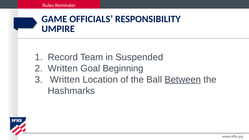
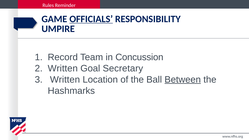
OFFICIALS underline: none -> present
Suspended: Suspended -> Concussion
Beginning: Beginning -> Secretary
